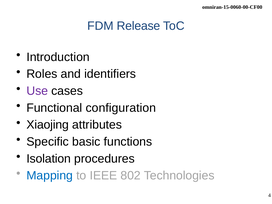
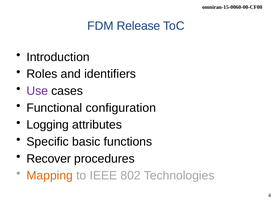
Xiaojing: Xiaojing -> Logging
Isolation: Isolation -> Recover
Mapping colour: blue -> orange
